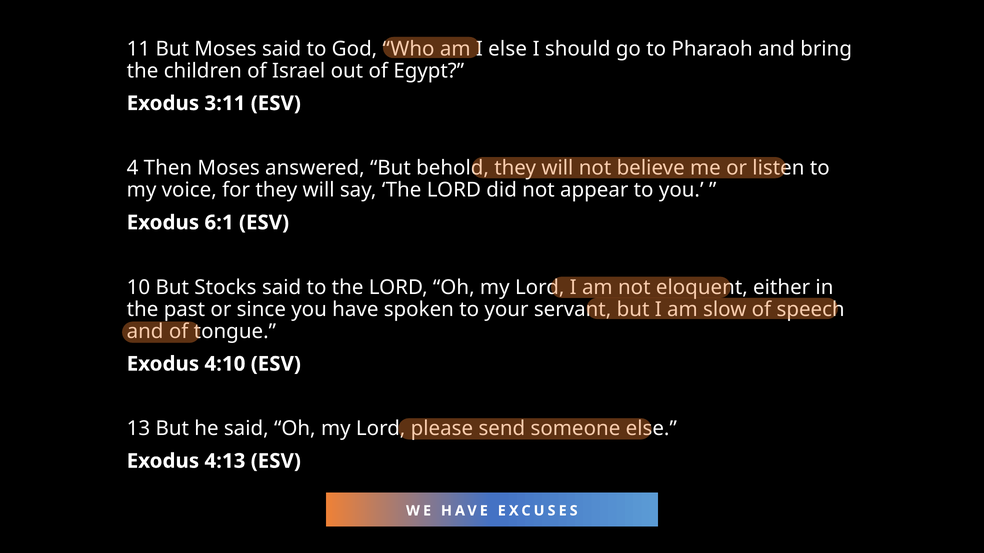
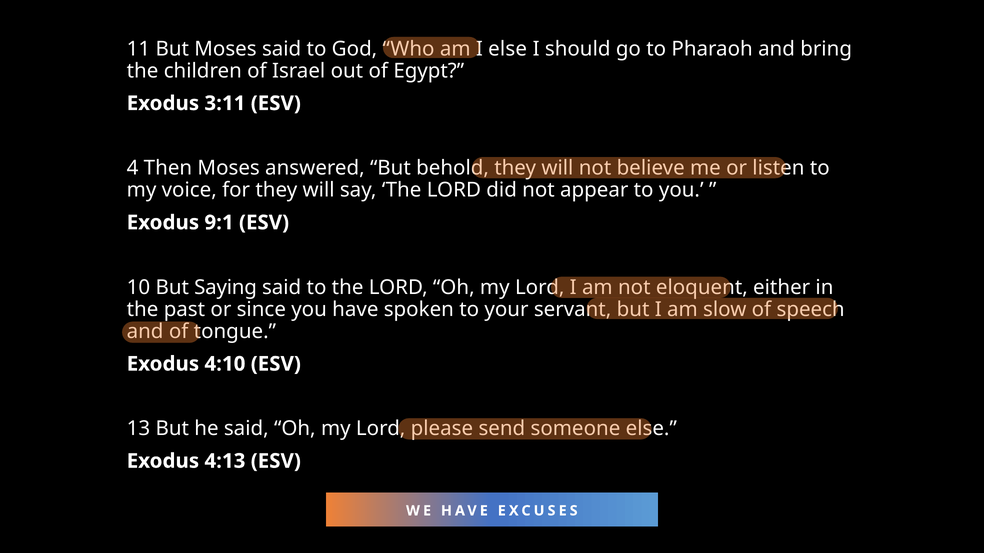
6:1: 6:1 -> 9:1
Stocks: Stocks -> Saying
